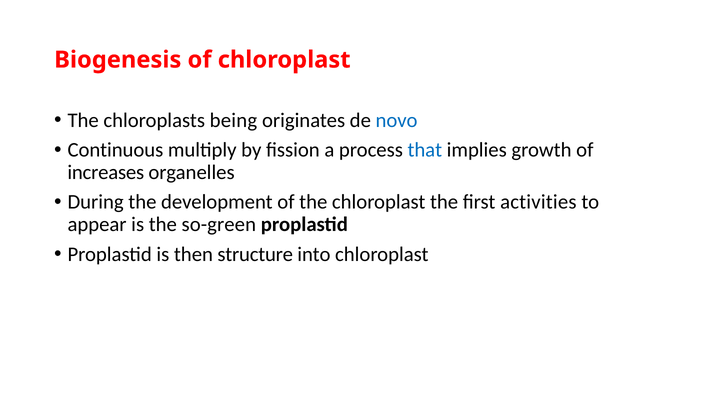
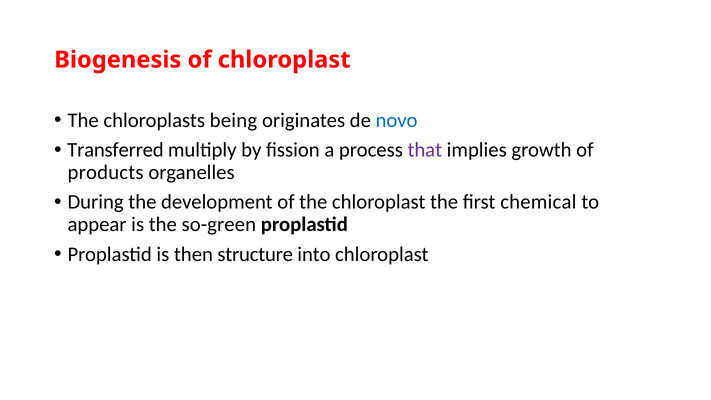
Continuous: Continuous -> Transferred
that colour: blue -> purple
increases: increases -> products
activities: activities -> chemical
